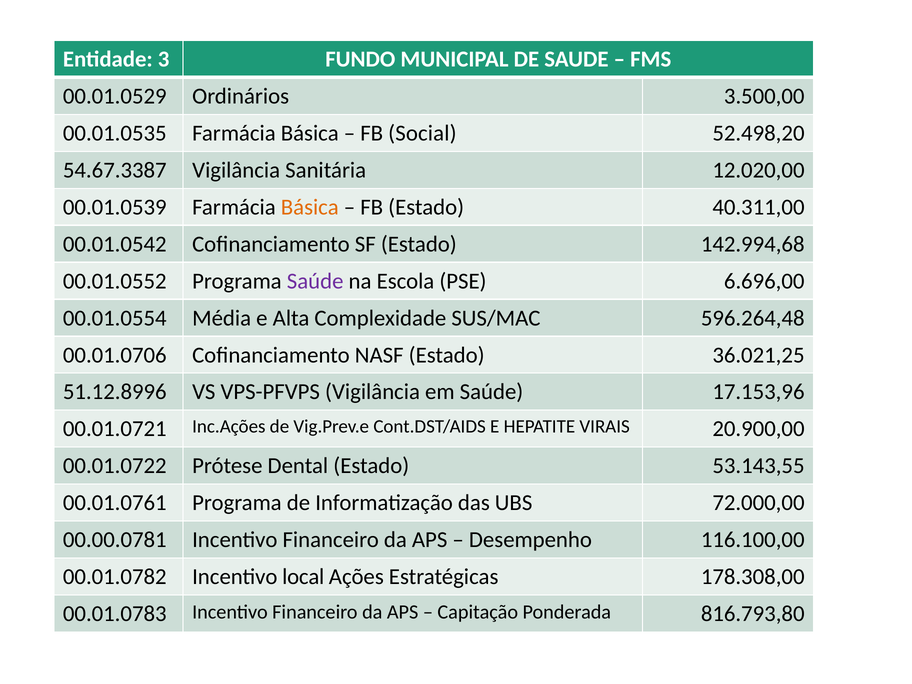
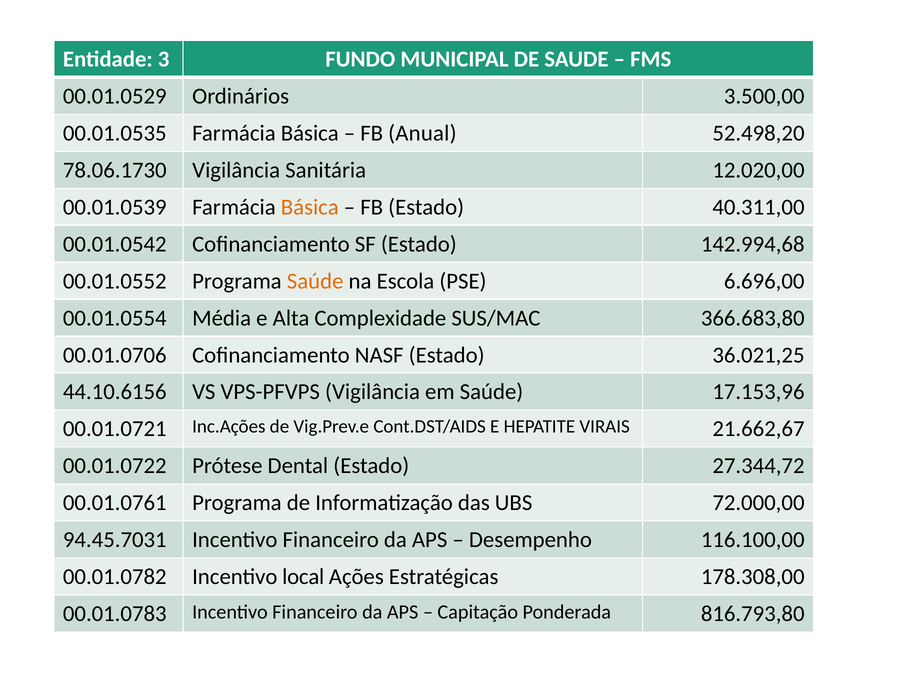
Social: Social -> Anual
54.67.3387: 54.67.3387 -> 78.06.1730
Saúde at (315, 281) colour: purple -> orange
596.264,48: 596.264,48 -> 366.683,80
51.12.8996: 51.12.8996 -> 44.10.6156
20.900,00: 20.900,00 -> 21.662,67
53.143,55: 53.143,55 -> 27.344,72
00.00.0781: 00.00.0781 -> 94.45.7031
